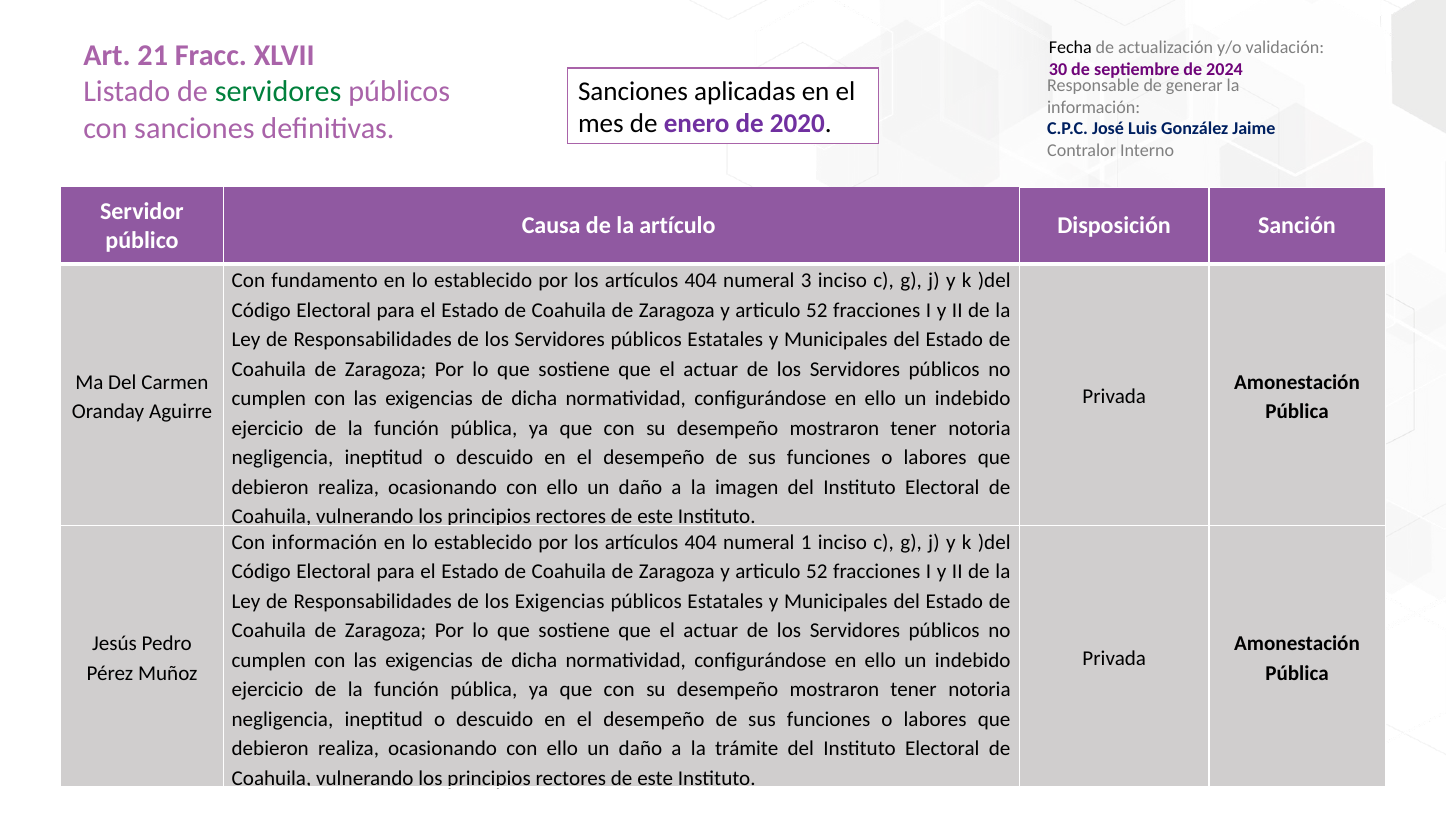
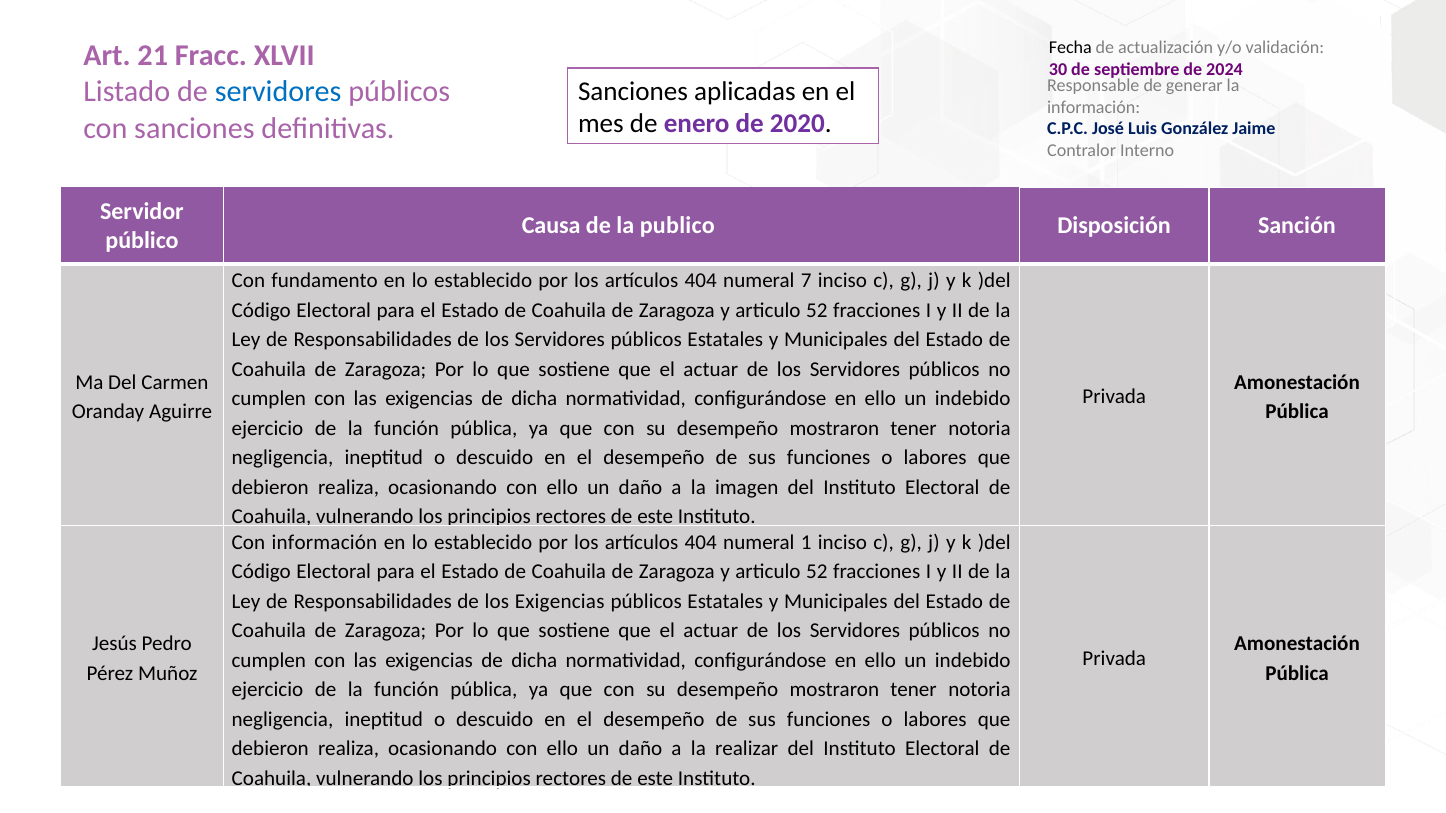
servidores at (278, 92) colour: green -> blue
artículo: artículo -> publico
3: 3 -> 7
trámite: trámite -> realizar
